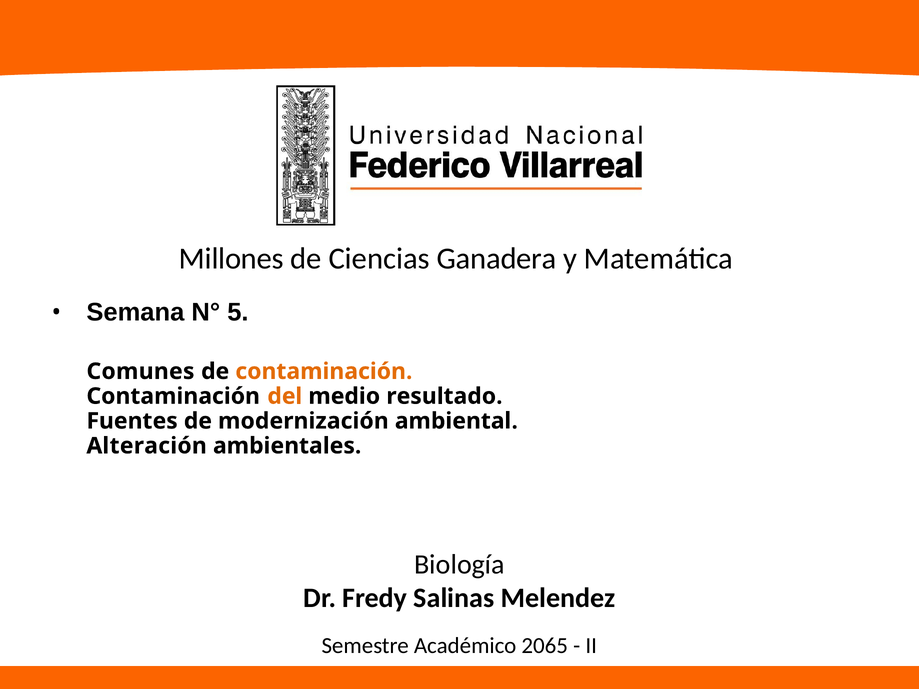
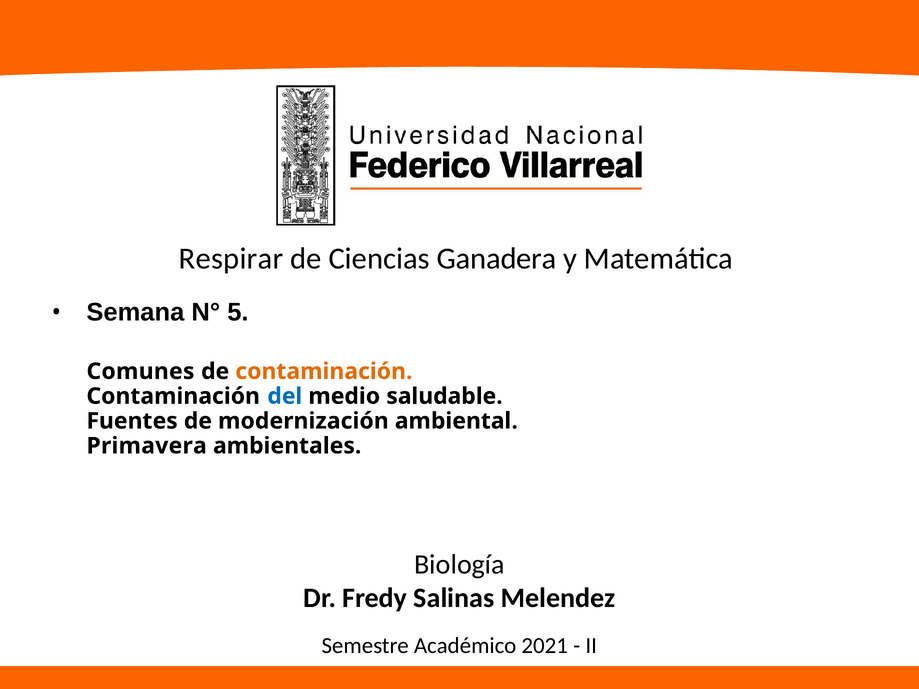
Millones: Millones -> Respirar
del colour: orange -> blue
resultado: resultado -> saludable
Alteración: Alteración -> Primavera
2065: 2065 -> 2021
